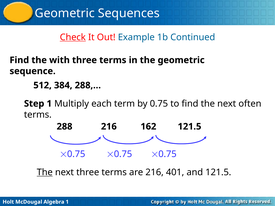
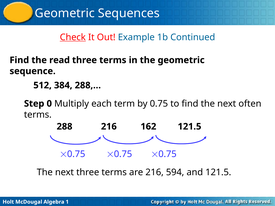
with: with -> read
Step 1: 1 -> 0
The at (45, 172) underline: present -> none
401: 401 -> 594
